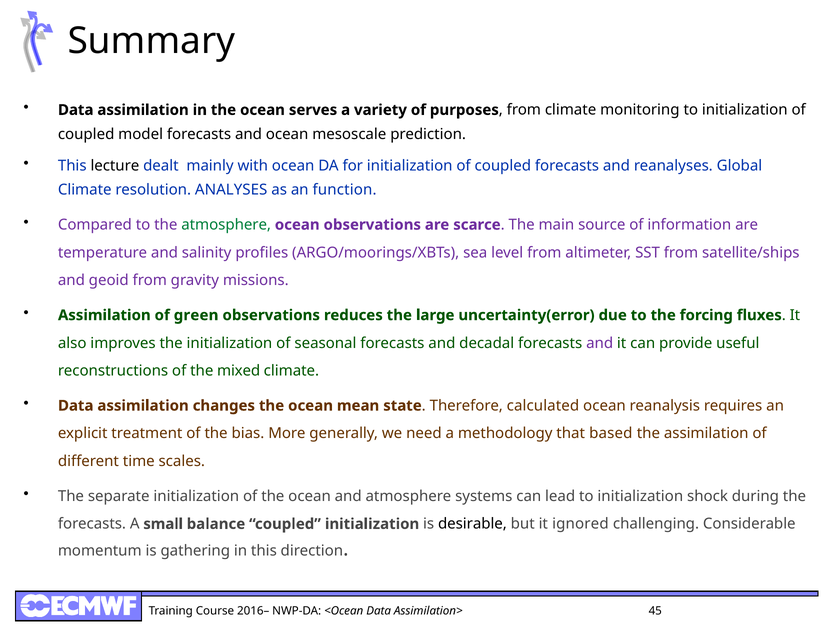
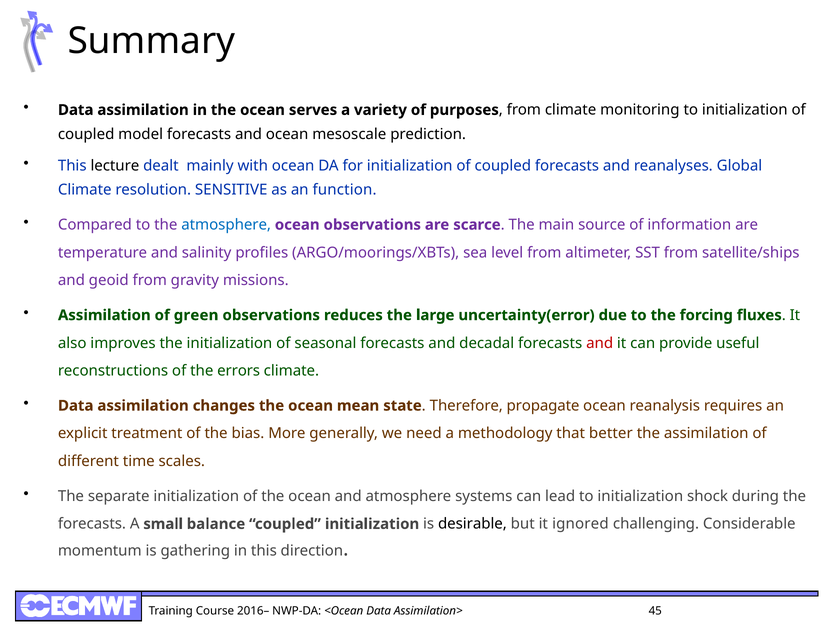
ANALYSES: ANALYSES -> SENSITIVE
atmosphere at (226, 225) colour: green -> blue
and at (600, 343) colour: purple -> red
mixed: mixed -> errors
calculated: calculated -> propagate
based: based -> better
